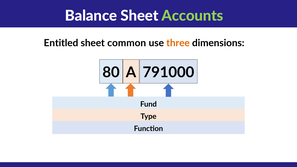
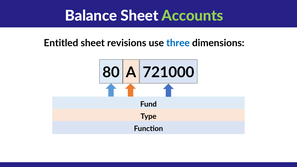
common: common -> revisions
three colour: orange -> blue
791000: 791000 -> 721000
